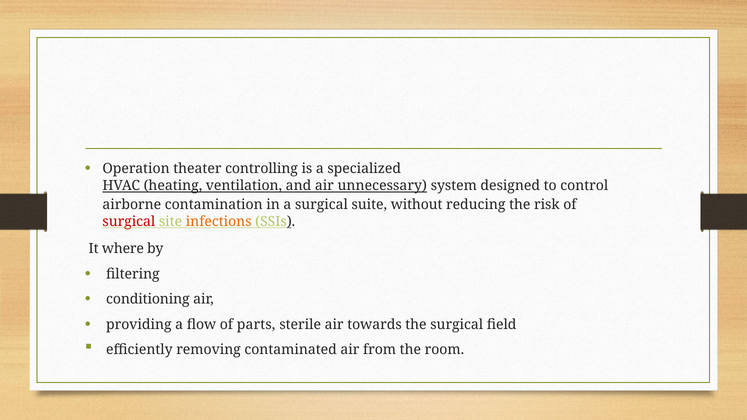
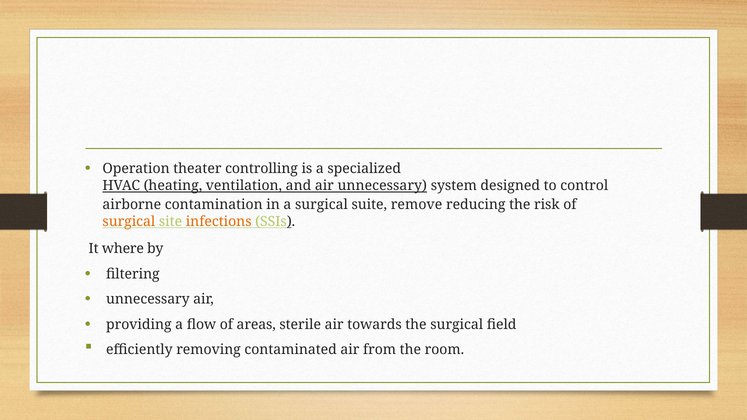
without: without -> remove
surgical at (129, 222) colour: red -> orange
conditioning at (148, 299): conditioning -> unnecessary
parts: parts -> areas
